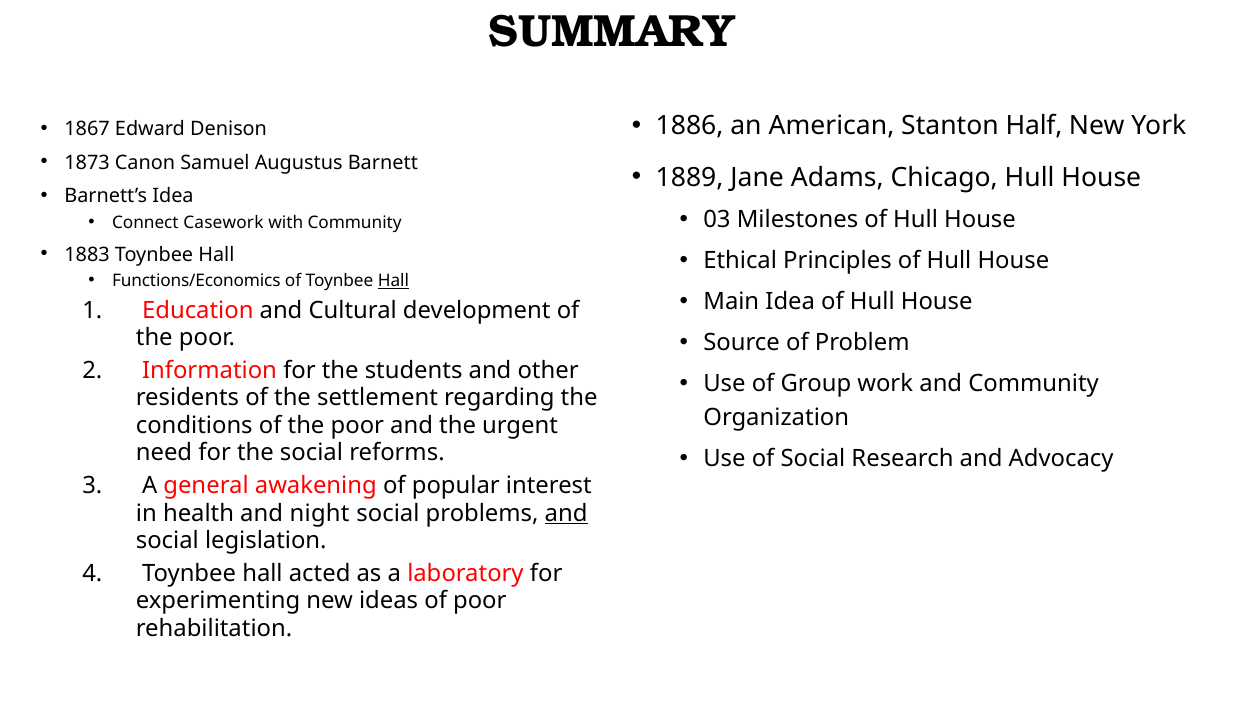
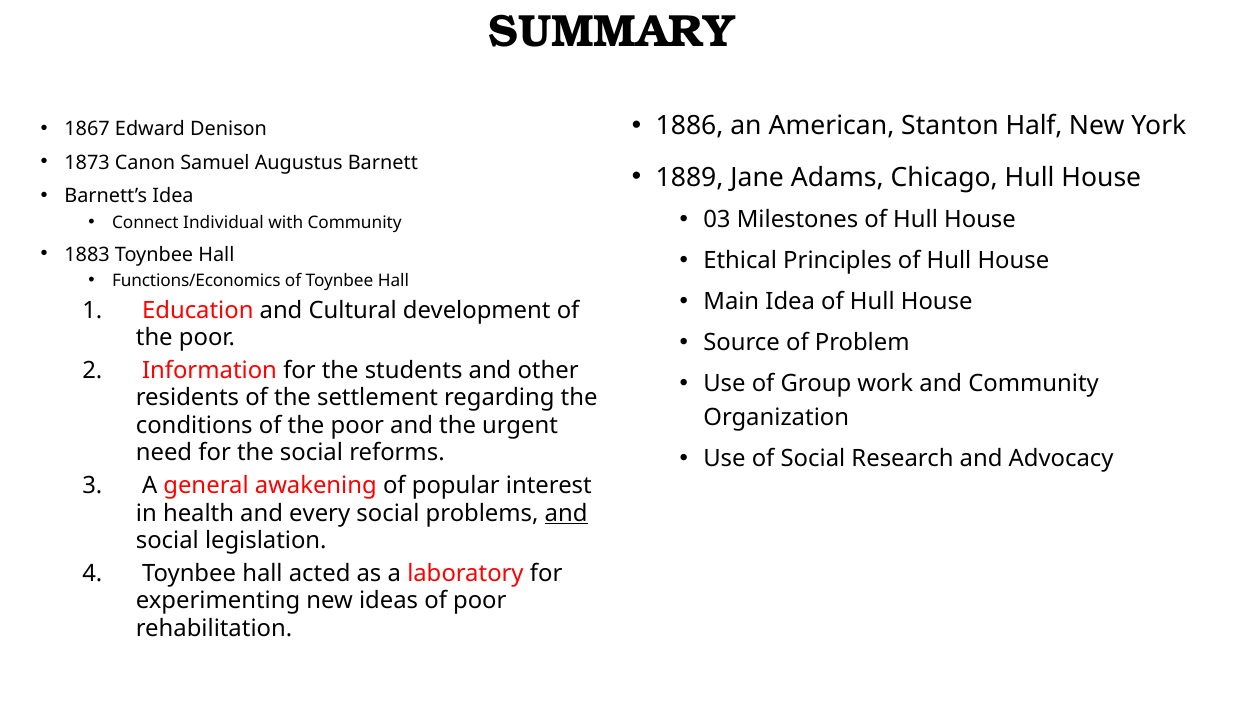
Casework: Casework -> Individual
Hall at (393, 281) underline: present -> none
night: night -> every
